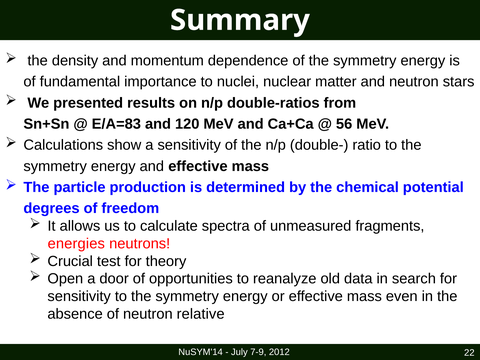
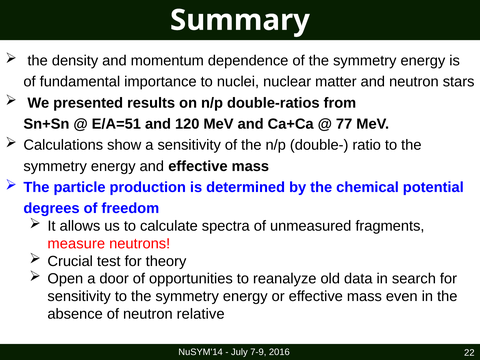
E/A=83: E/A=83 -> E/A=51
56: 56 -> 77
energies: energies -> measure
2012: 2012 -> 2016
